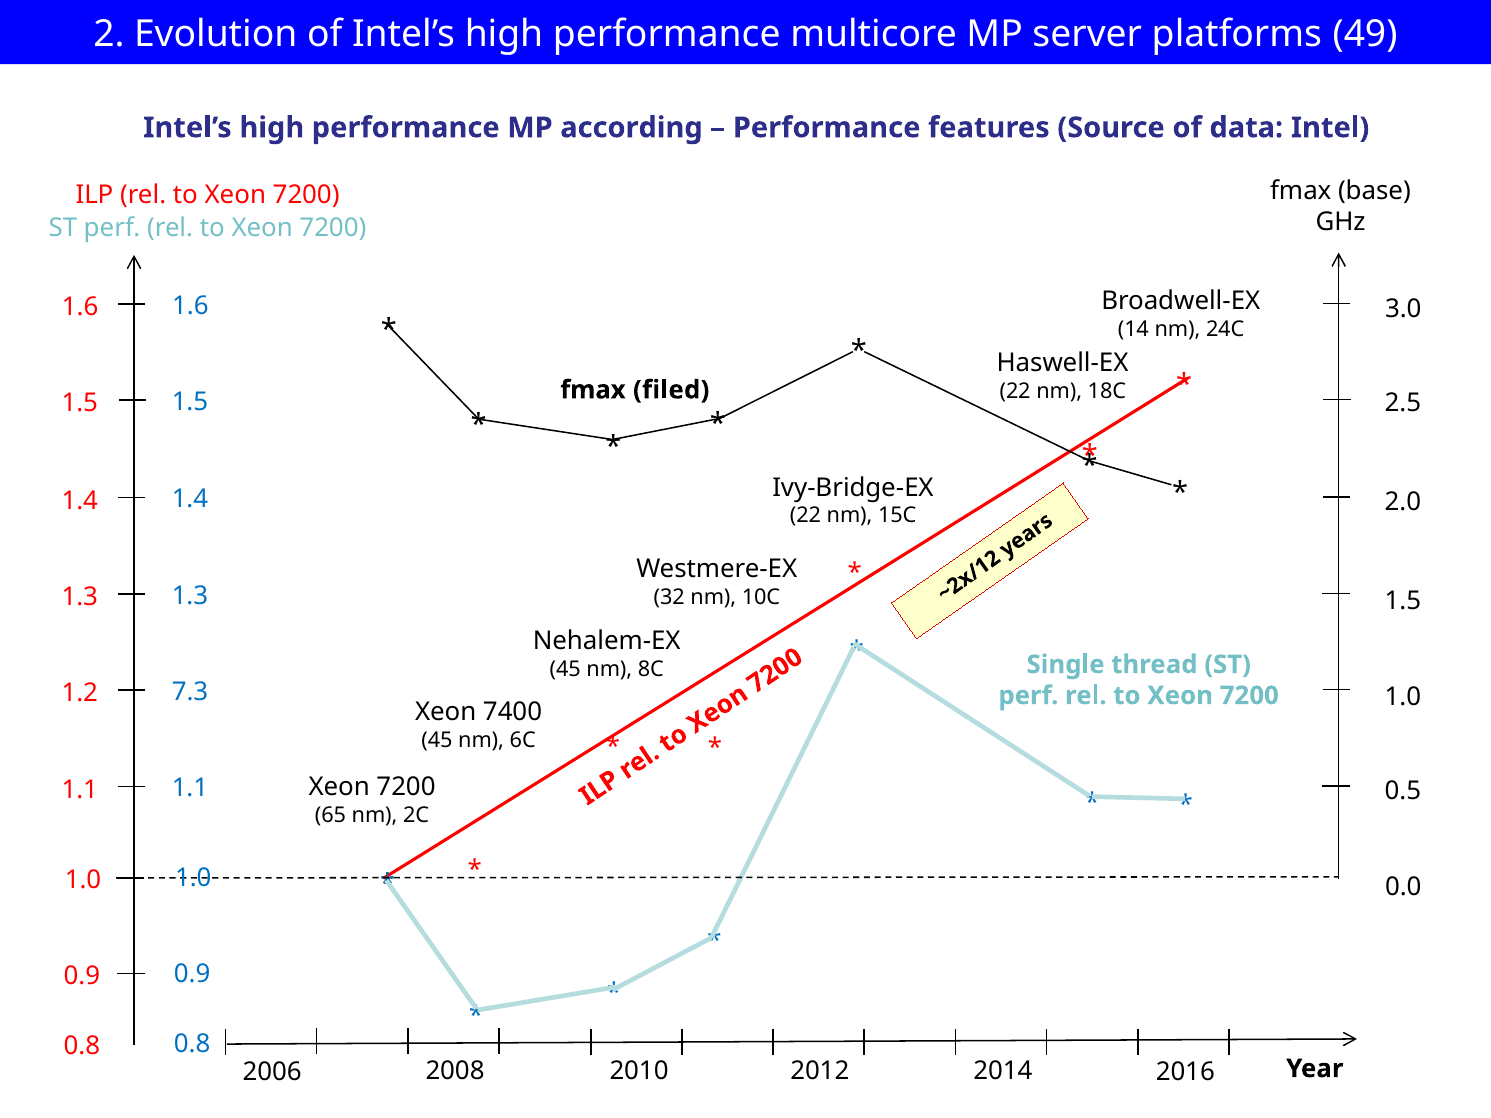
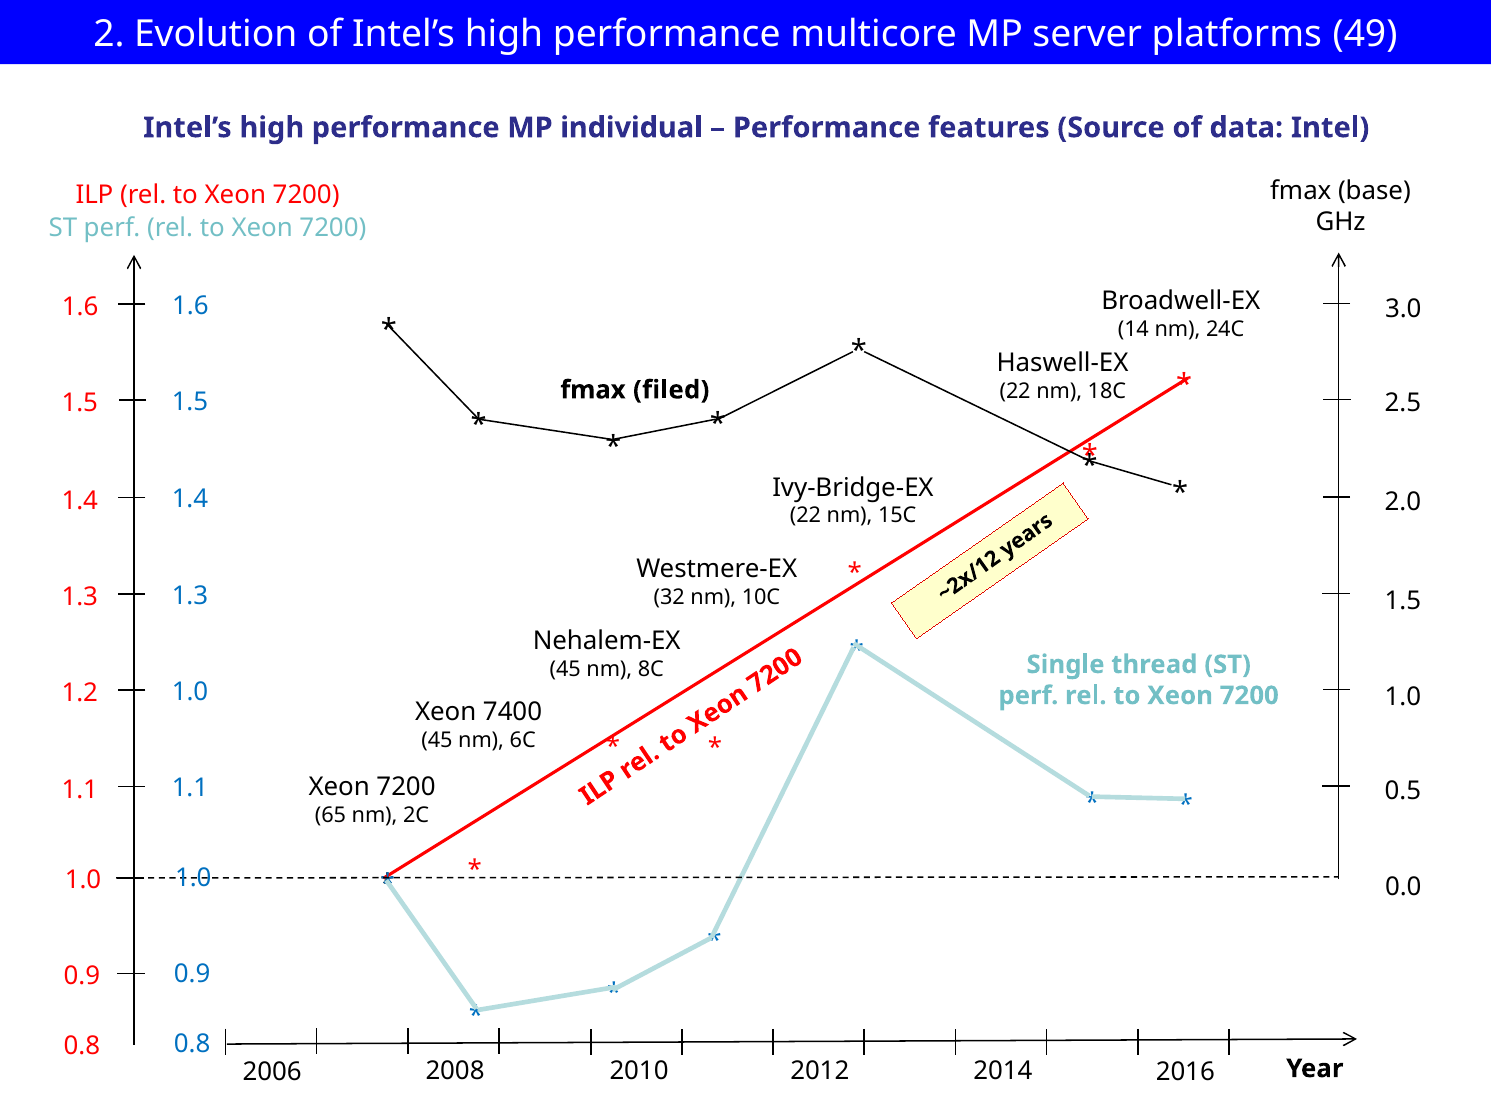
according: according -> individual
7.3 at (190, 692): 7.3 -> 1.0
